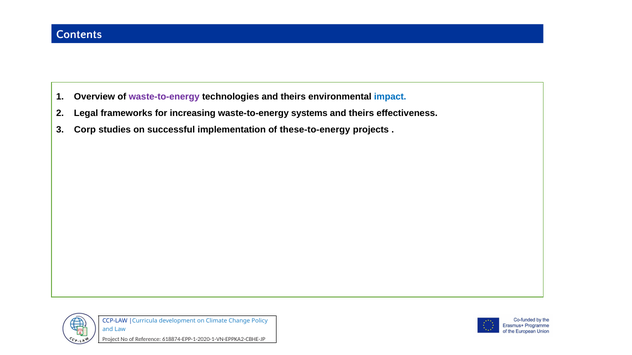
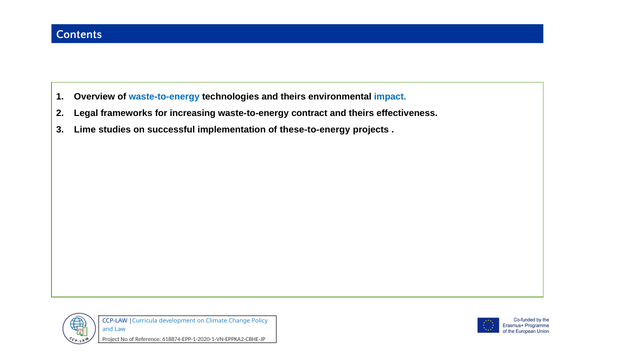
waste-to-energy at (164, 97) colour: purple -> blue
systems: systems -> contract
Corp: Corp -> Lime
